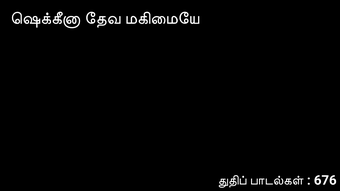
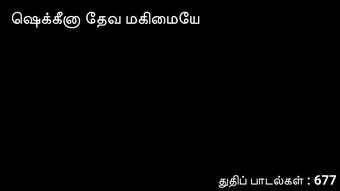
676: 676 -> 677
